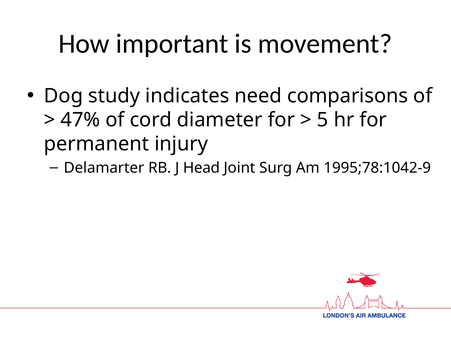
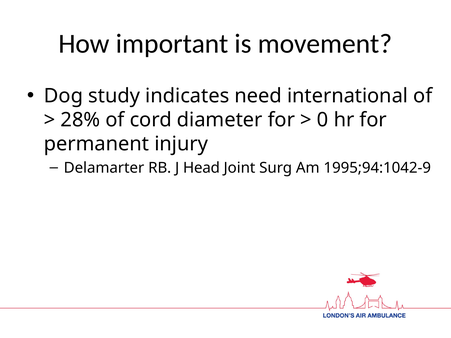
comparisons: comparisons -> international
47%: 47% -> 28%
5: 5 -> 0
1995;78:1042-9: 1995;78:1042-9 -> 1995;94:1042-9
